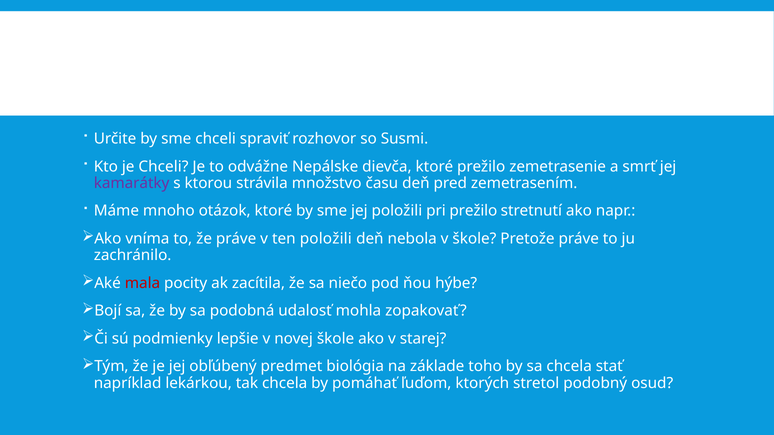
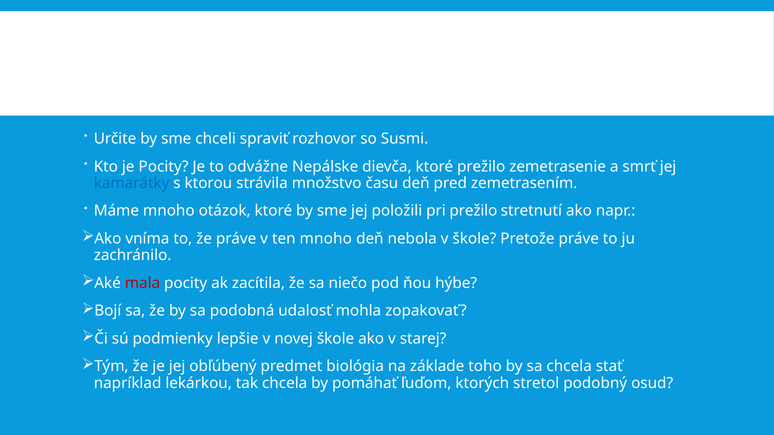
je Chceli: Chceli -> Pocity
kamarátky colour: purple -> blue
ten položili: položili -> mnoho
